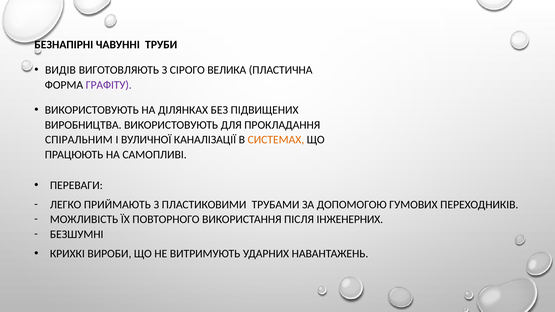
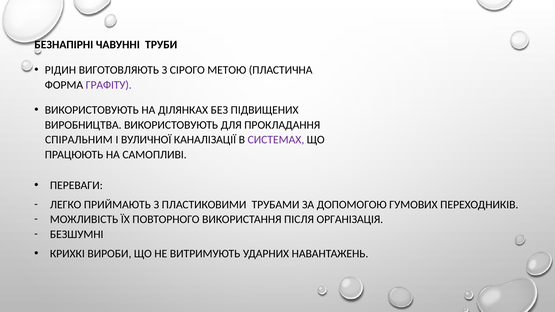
ВИДІВ: ВИДІВ -> РІДИН
ВЕЛИКА: ВЕЛИКА -> МЕТОЮ
СИСТЕМАХ colour: orange -> purple
ІНЖЕНЕРНИХ: ІНЖЕНЕРНИХ -> ОРГАНІЗАЦІЯ
